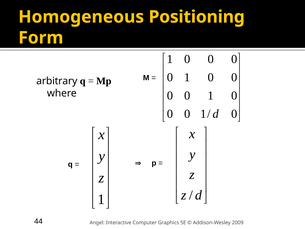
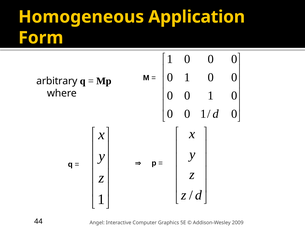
Positioning: Positioning -> Application
